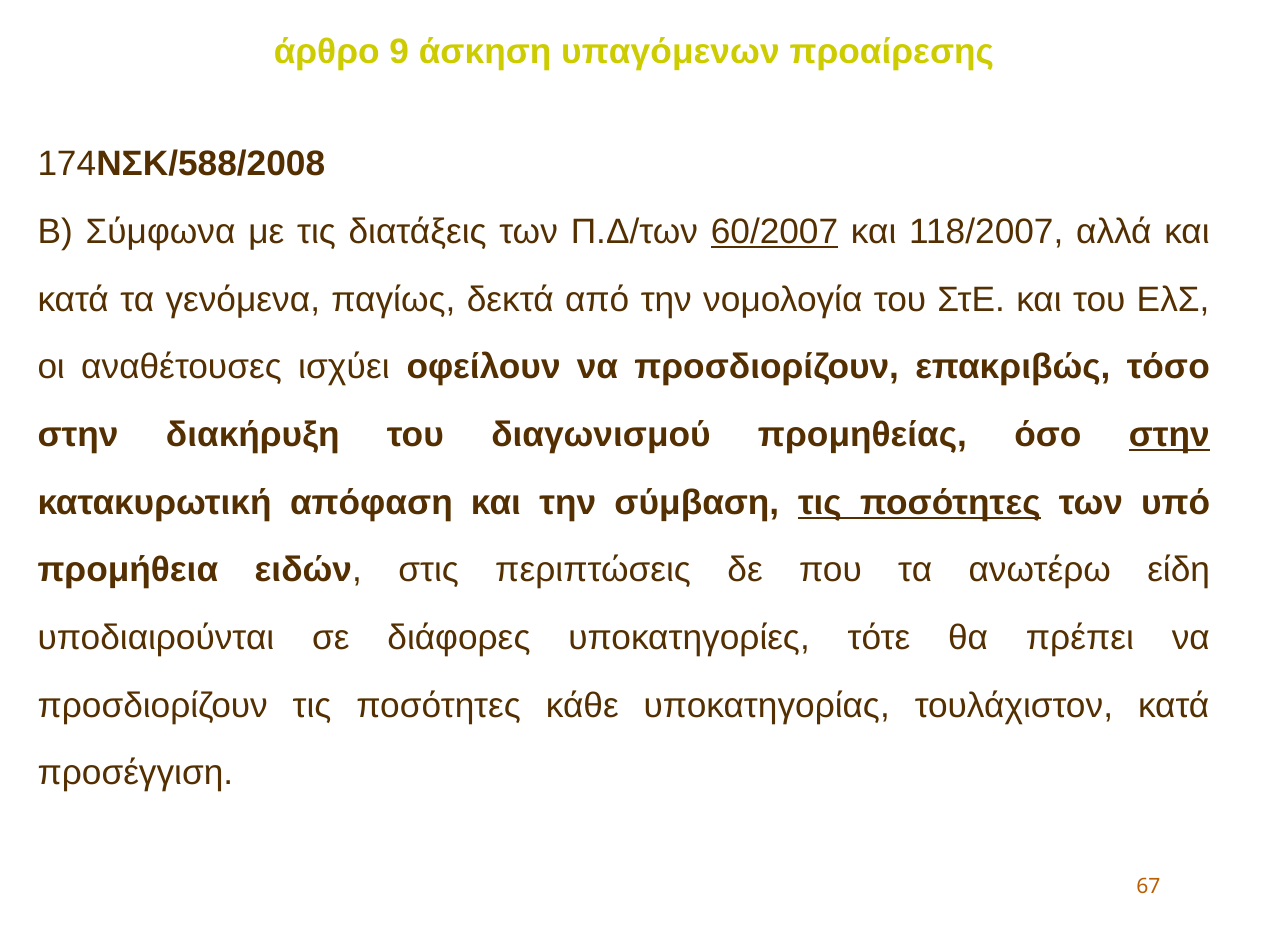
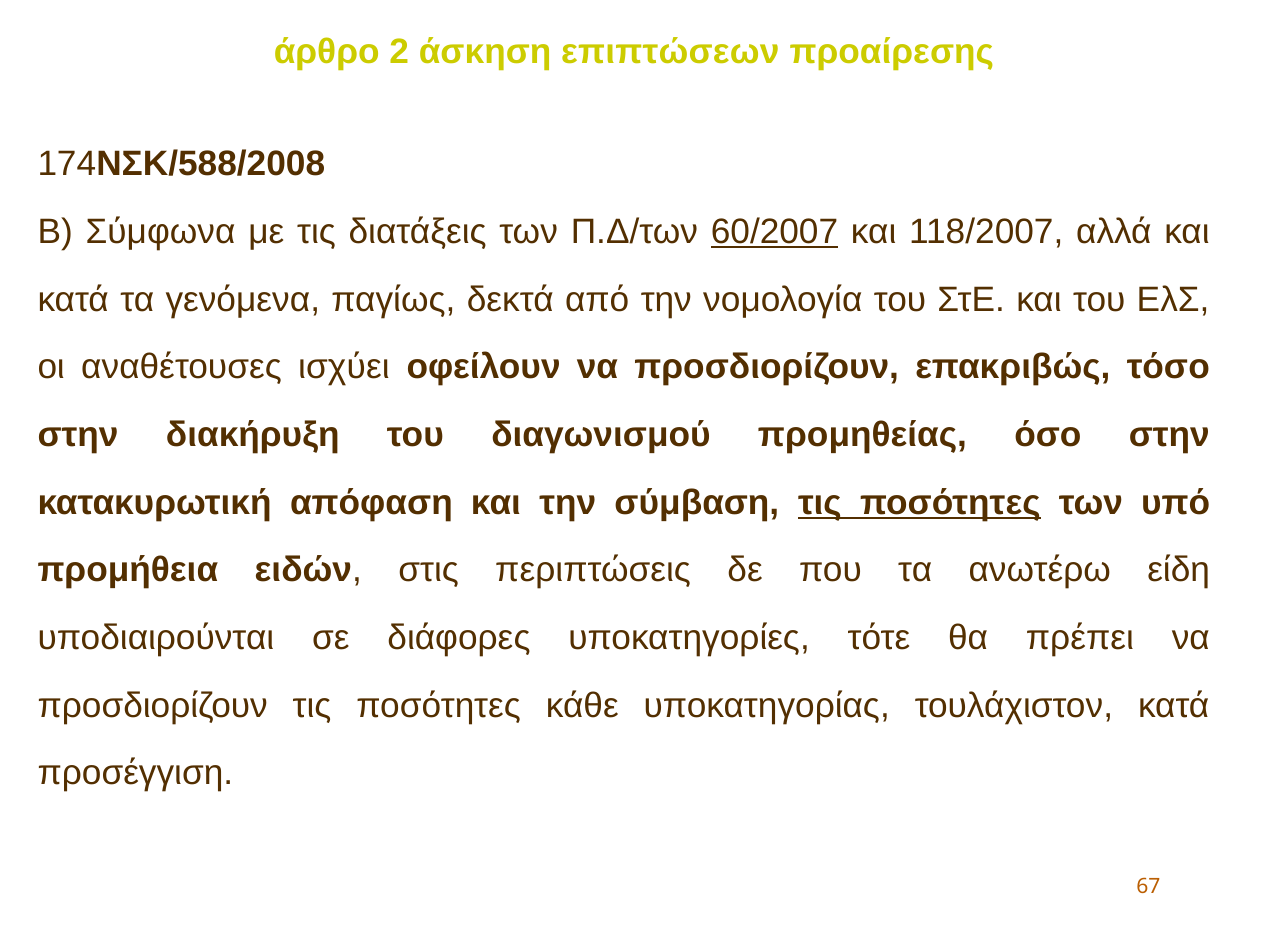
9: 9 -> 2
υπαγόμενων: υπαγόμενων -> επιπτώσεων
στην at (1169, 435) underline: present -> none
